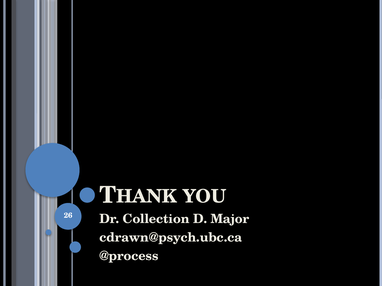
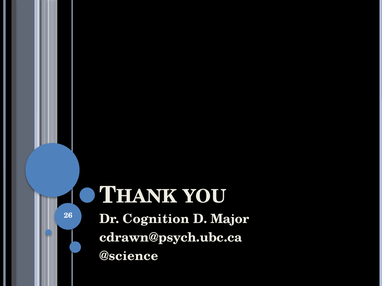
Collection: Collection -> Cognition
@process: @process -> @science
